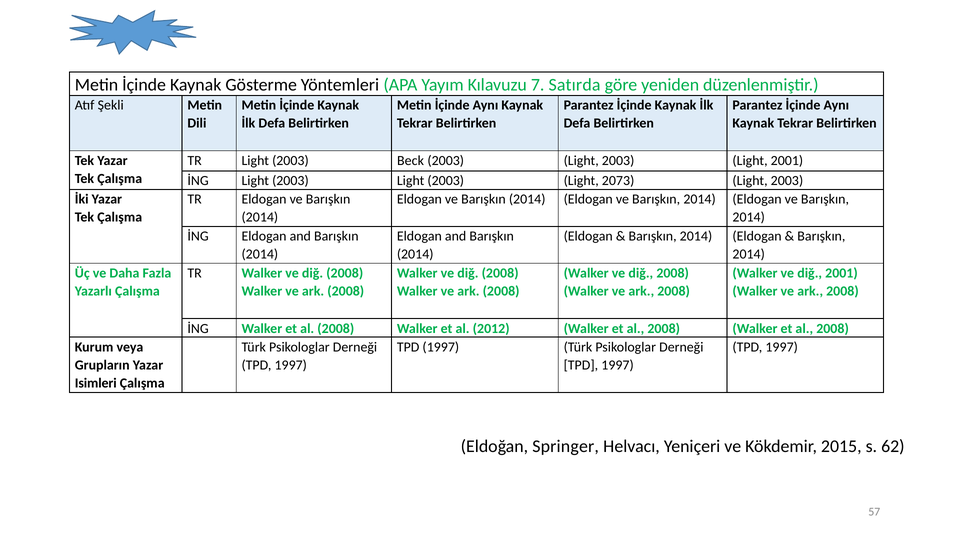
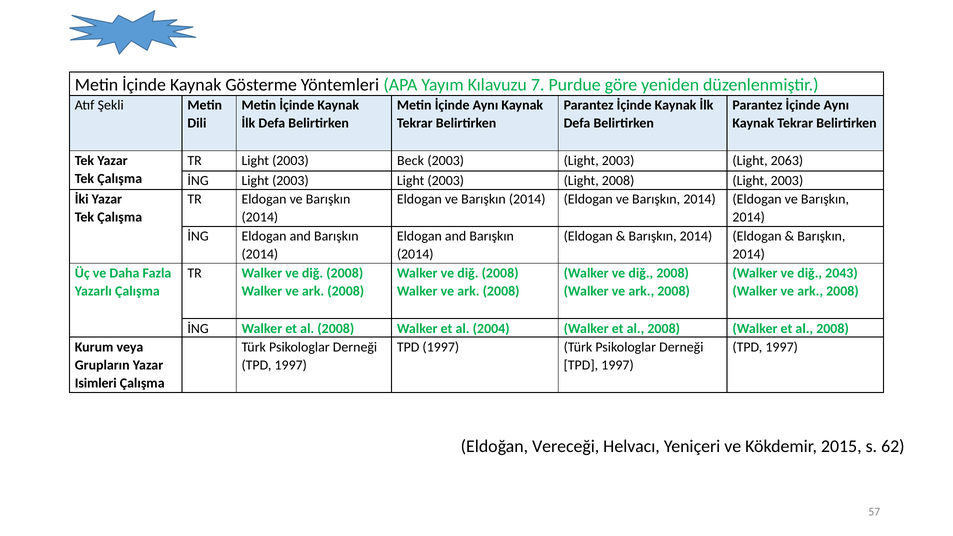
Satırda: Satırda -> Purdue
Light 2001: 2001 -> 2063
Light 2073: 2073 -> 2008
diğ 2001: 2001 -> 2043
2012: 2012 -> 2004
Springer: Springer -> Vereceği
